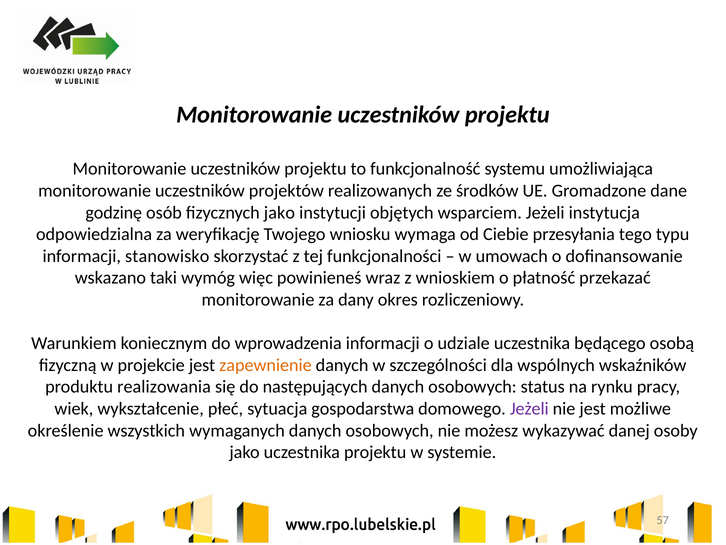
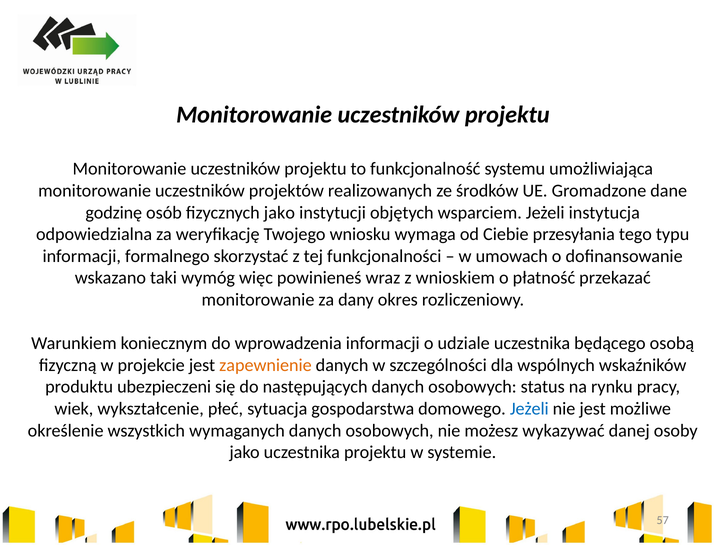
stanowisko: stanowisko -> formalnego
realizowania: realizowania -> ubezpieczeni
Jeżeli at (529, 408) colour: purple -> blue
